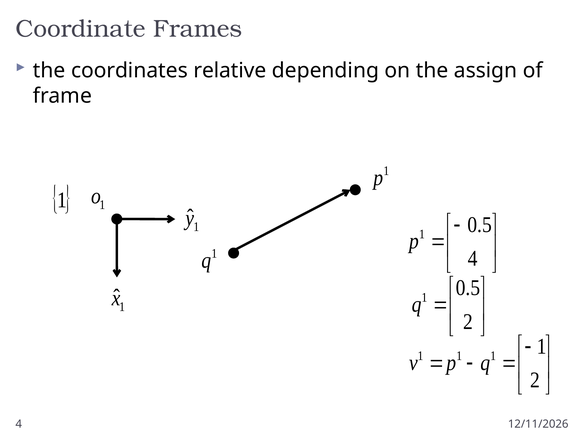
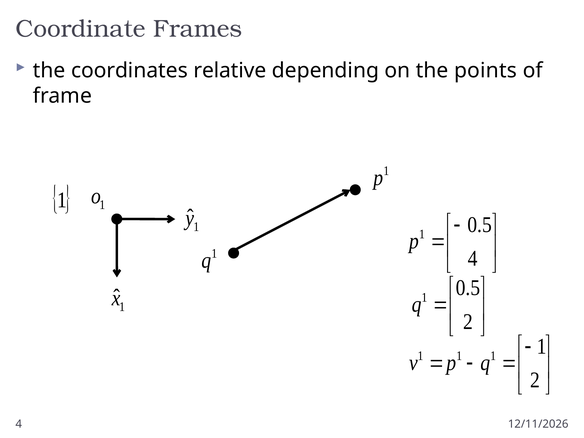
assign: assign -> points
